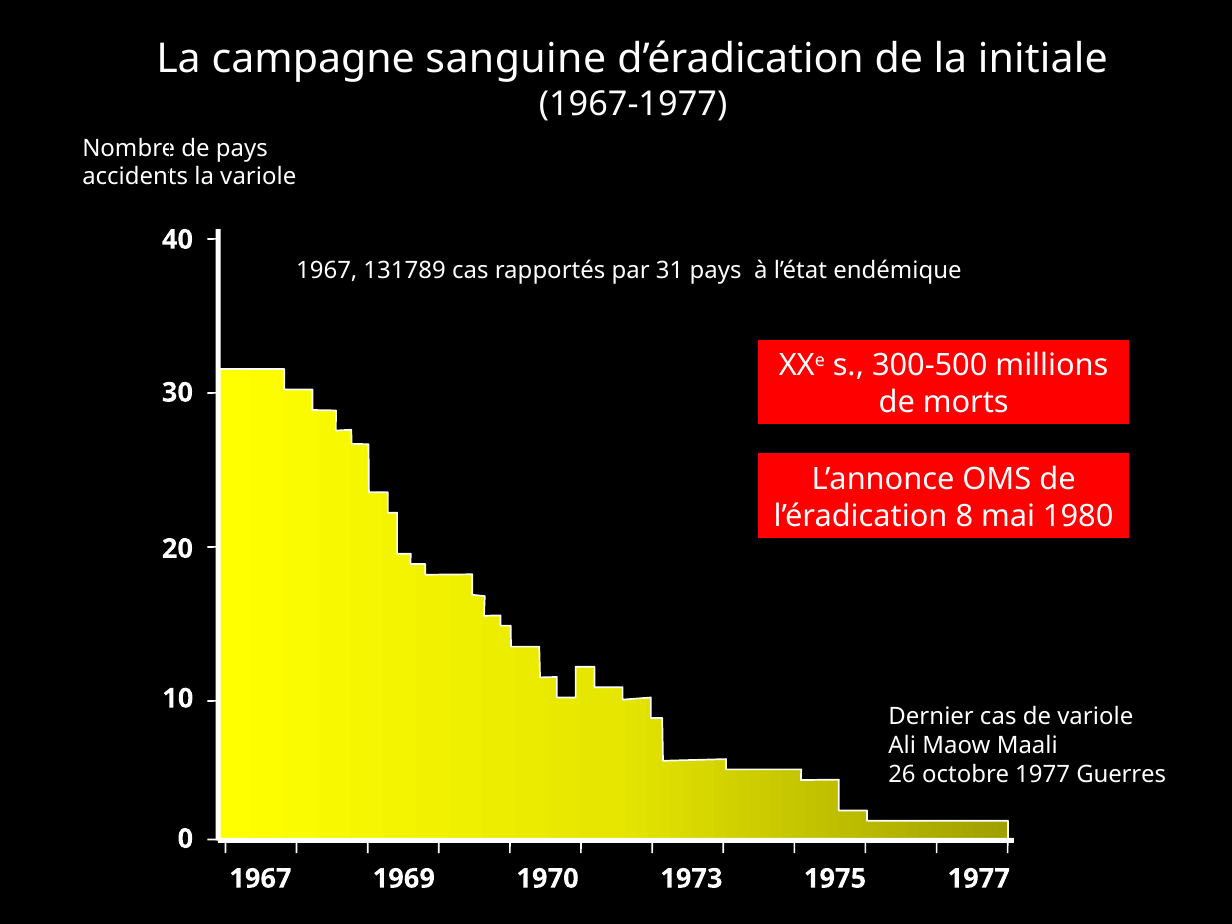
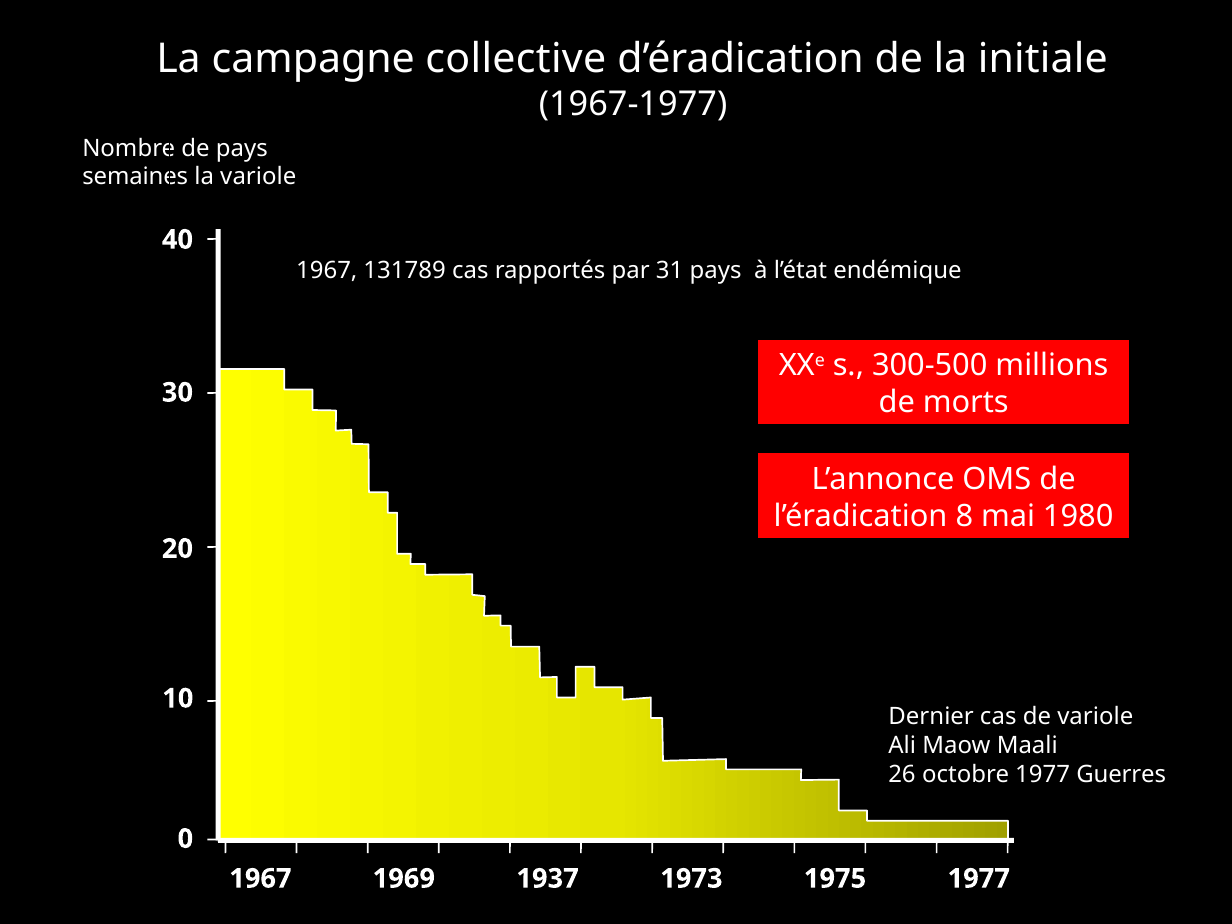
sanguine: sanguine -> collective
accidents: accidents -> semaines
1970: 1970 -> 1937
